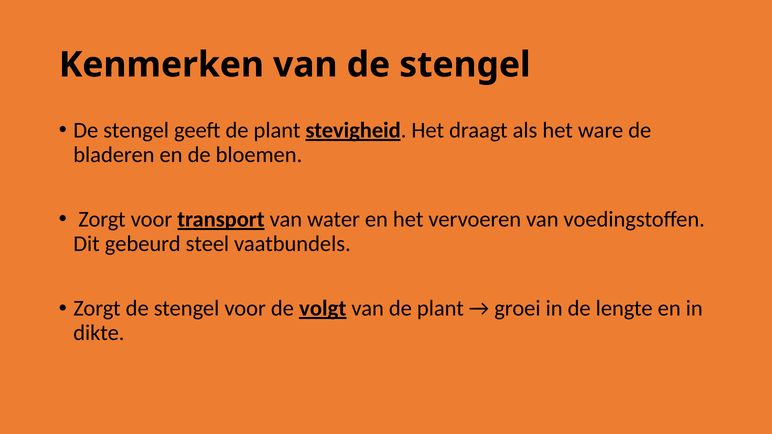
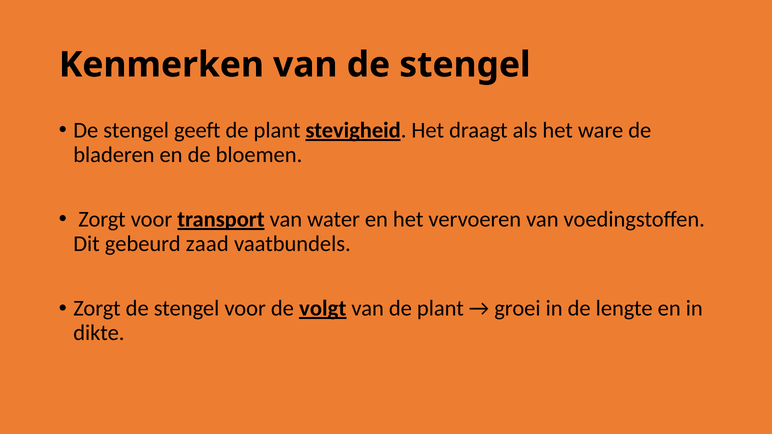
steel: steel -> zaad
